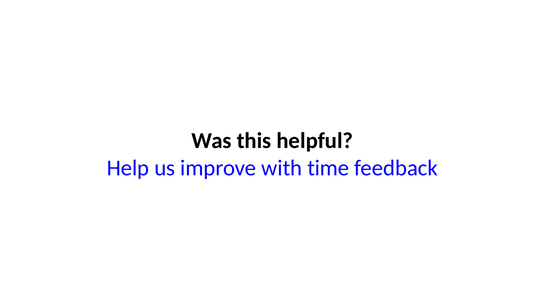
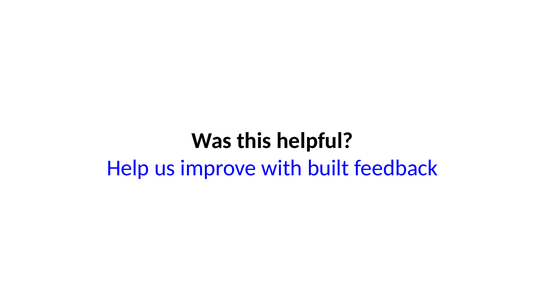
time: time -> built
